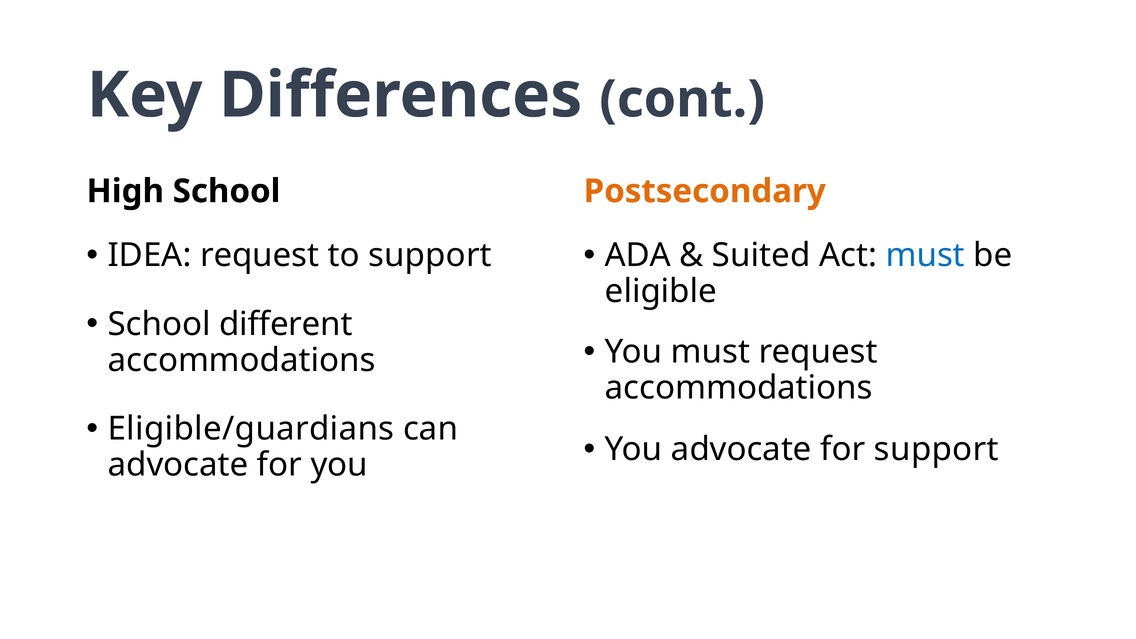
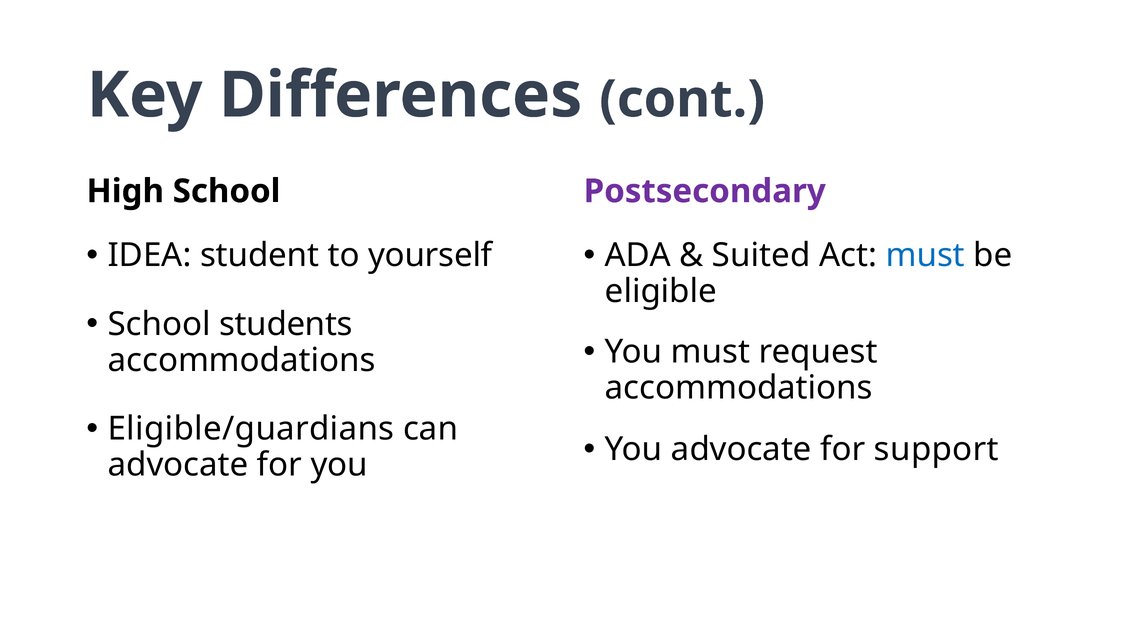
Postsecondary colour: orange -> purple
IDEA request: request -> student
to support: support -> yourself
different: different -> students
